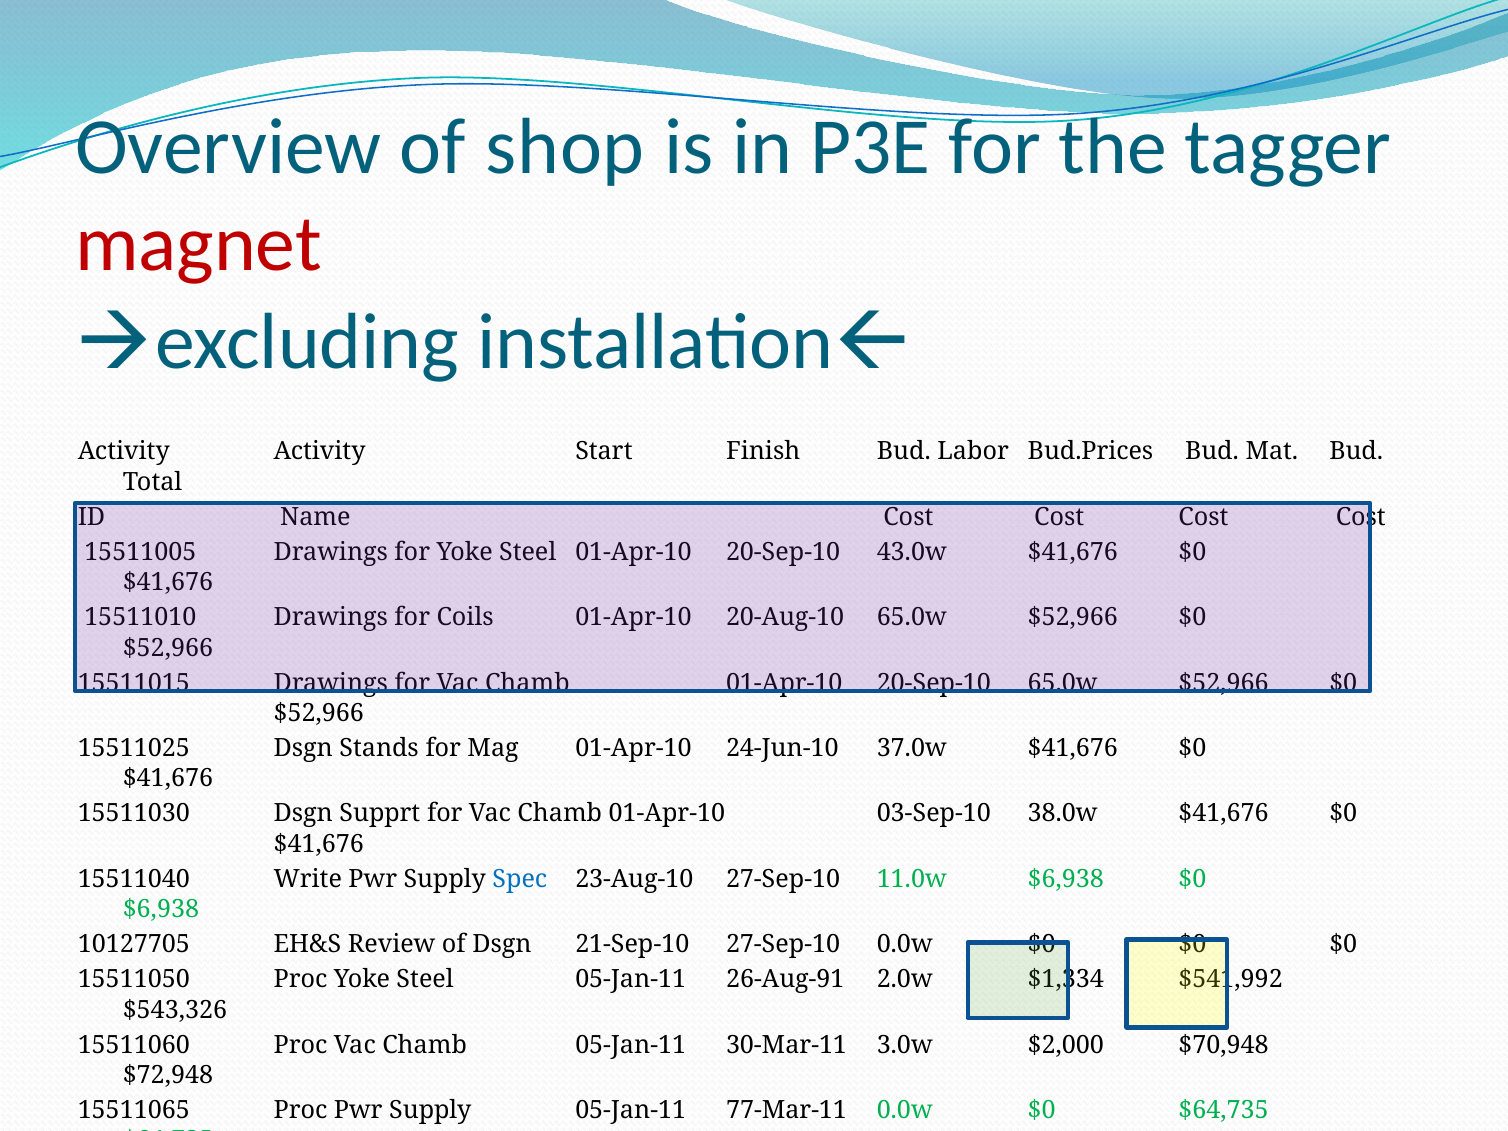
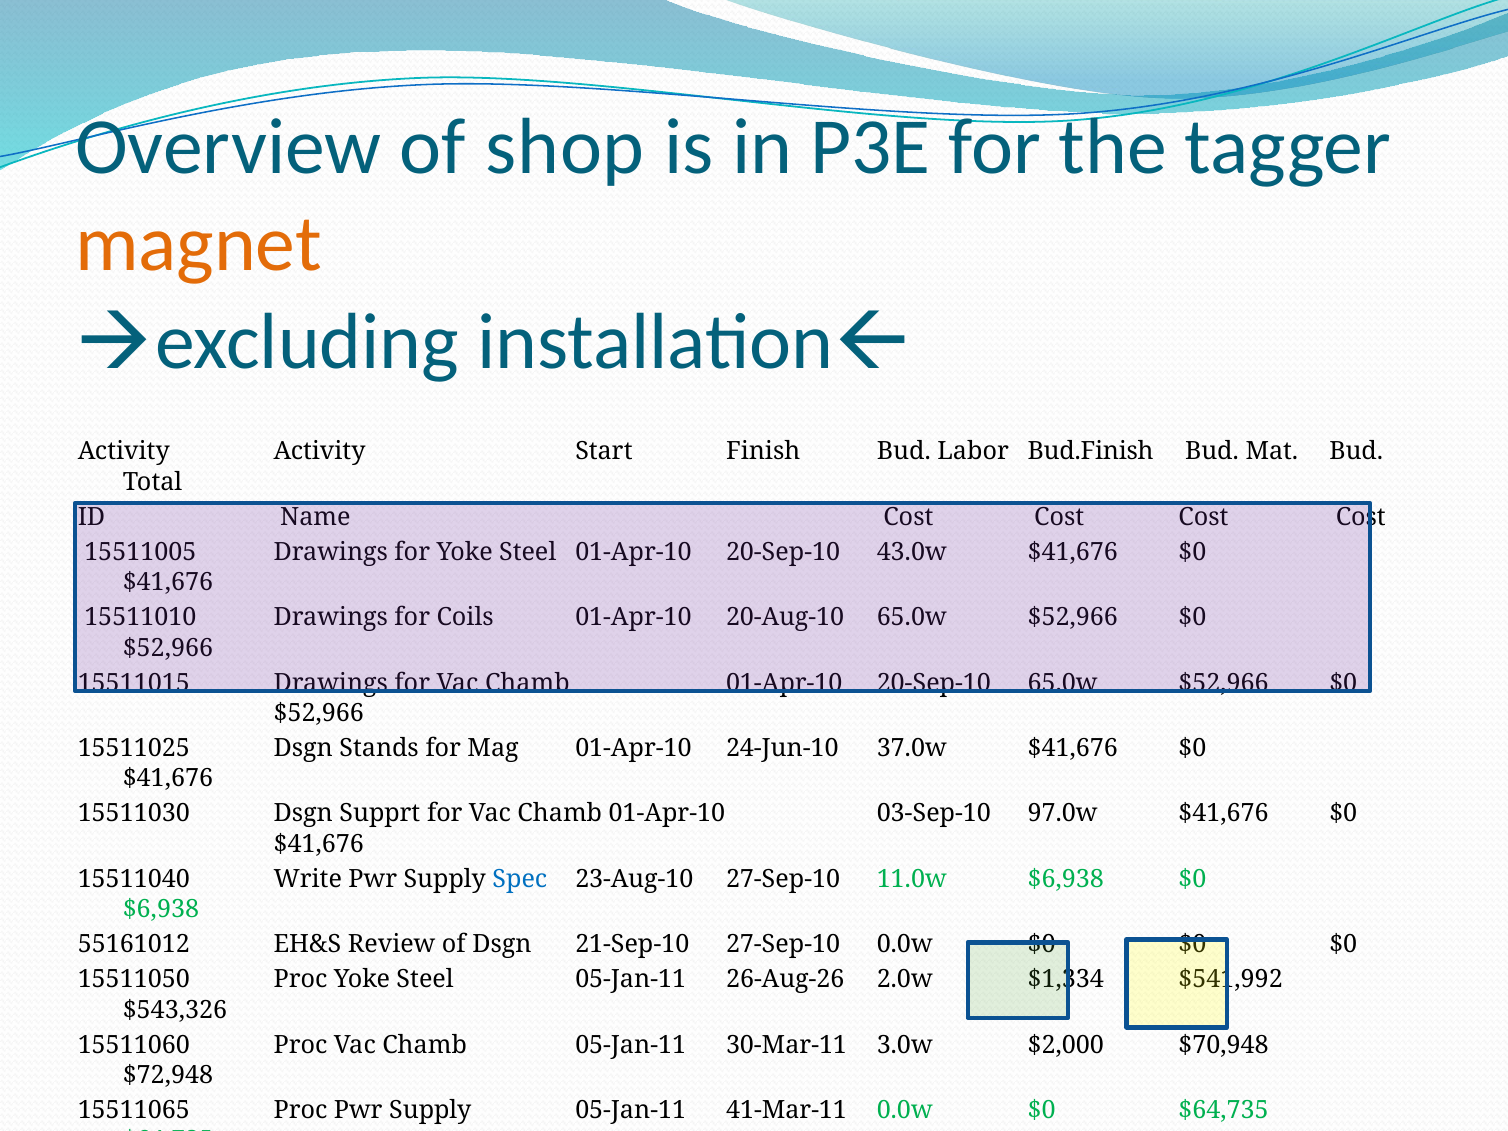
magnet colour: red -> orange
Bud.Prices: Bud.Prices -> Bud.Finish
38.0w: 38.0w -> 97.0w
10127705: 10127705 -> 55161012
26-Aug-91: 26-Aug-91 -> 26-Aug-26
77-Mar-11: 77-Mar-11 -> 41-Mar-11
